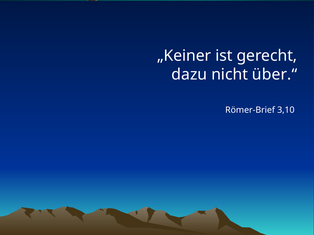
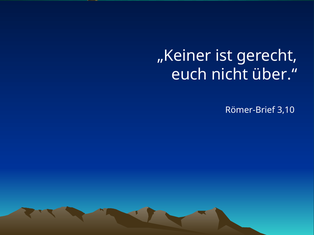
dazu: dazu -> euch
